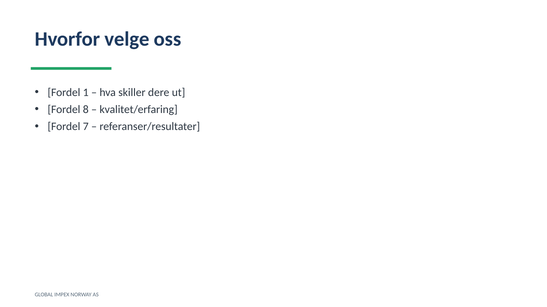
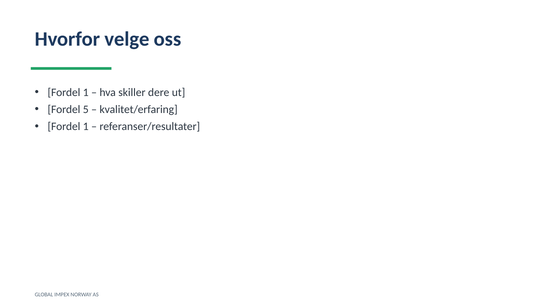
8: 8 -> 5
7 at (86, 127): 7 -> 1
